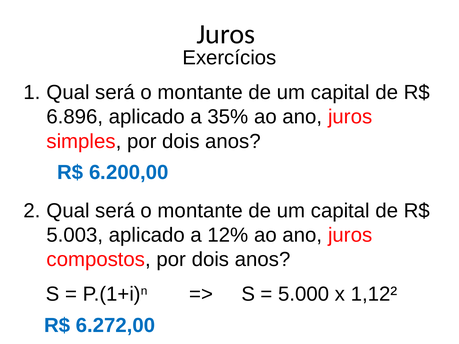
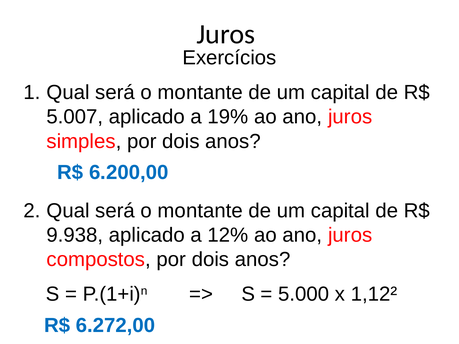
6.896: 6.896 -> 5.007
35%: 35% -> 19%
5.003: 5.003 -> 9.938
